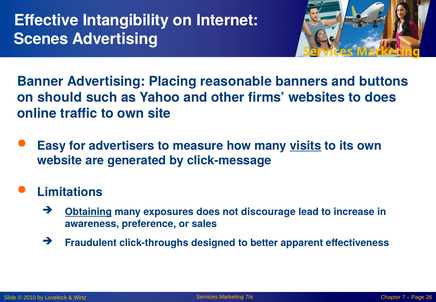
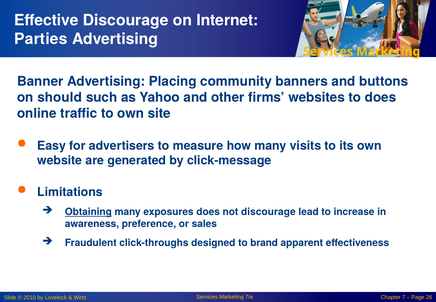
Effective Intangibility: Intangibility -> Discourage
Scenes: Scenes -> Parties
reasonable: reasonable -> community
visits underline: present -> none
better: better -> brand
